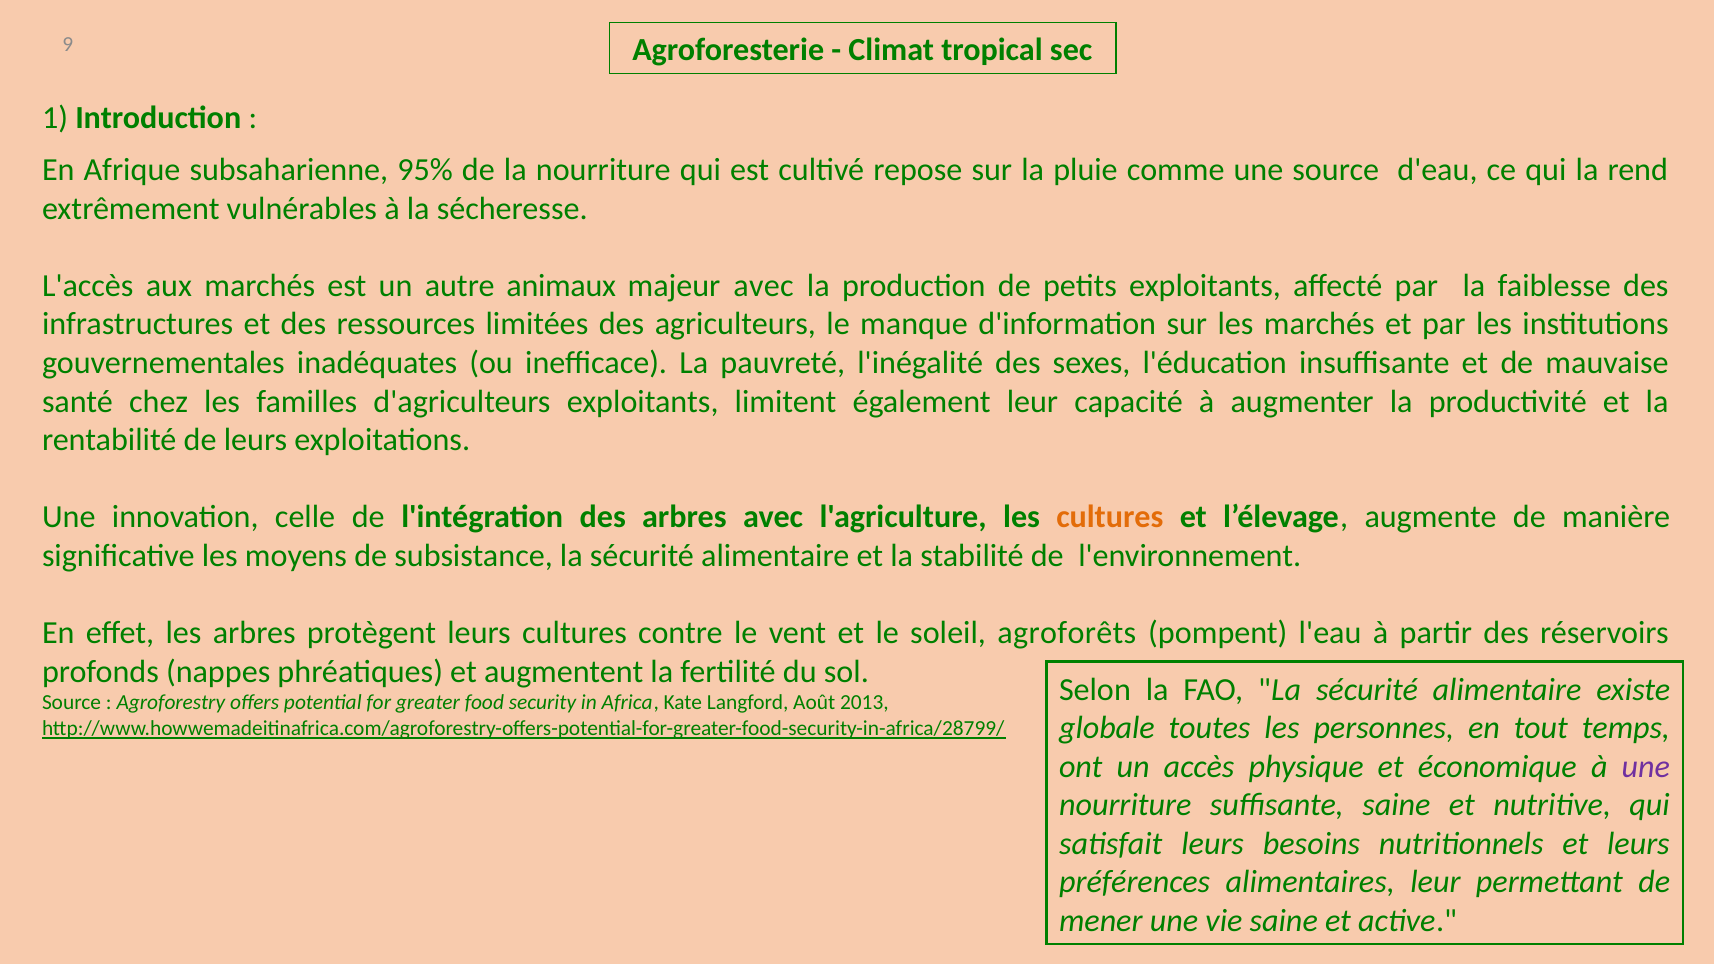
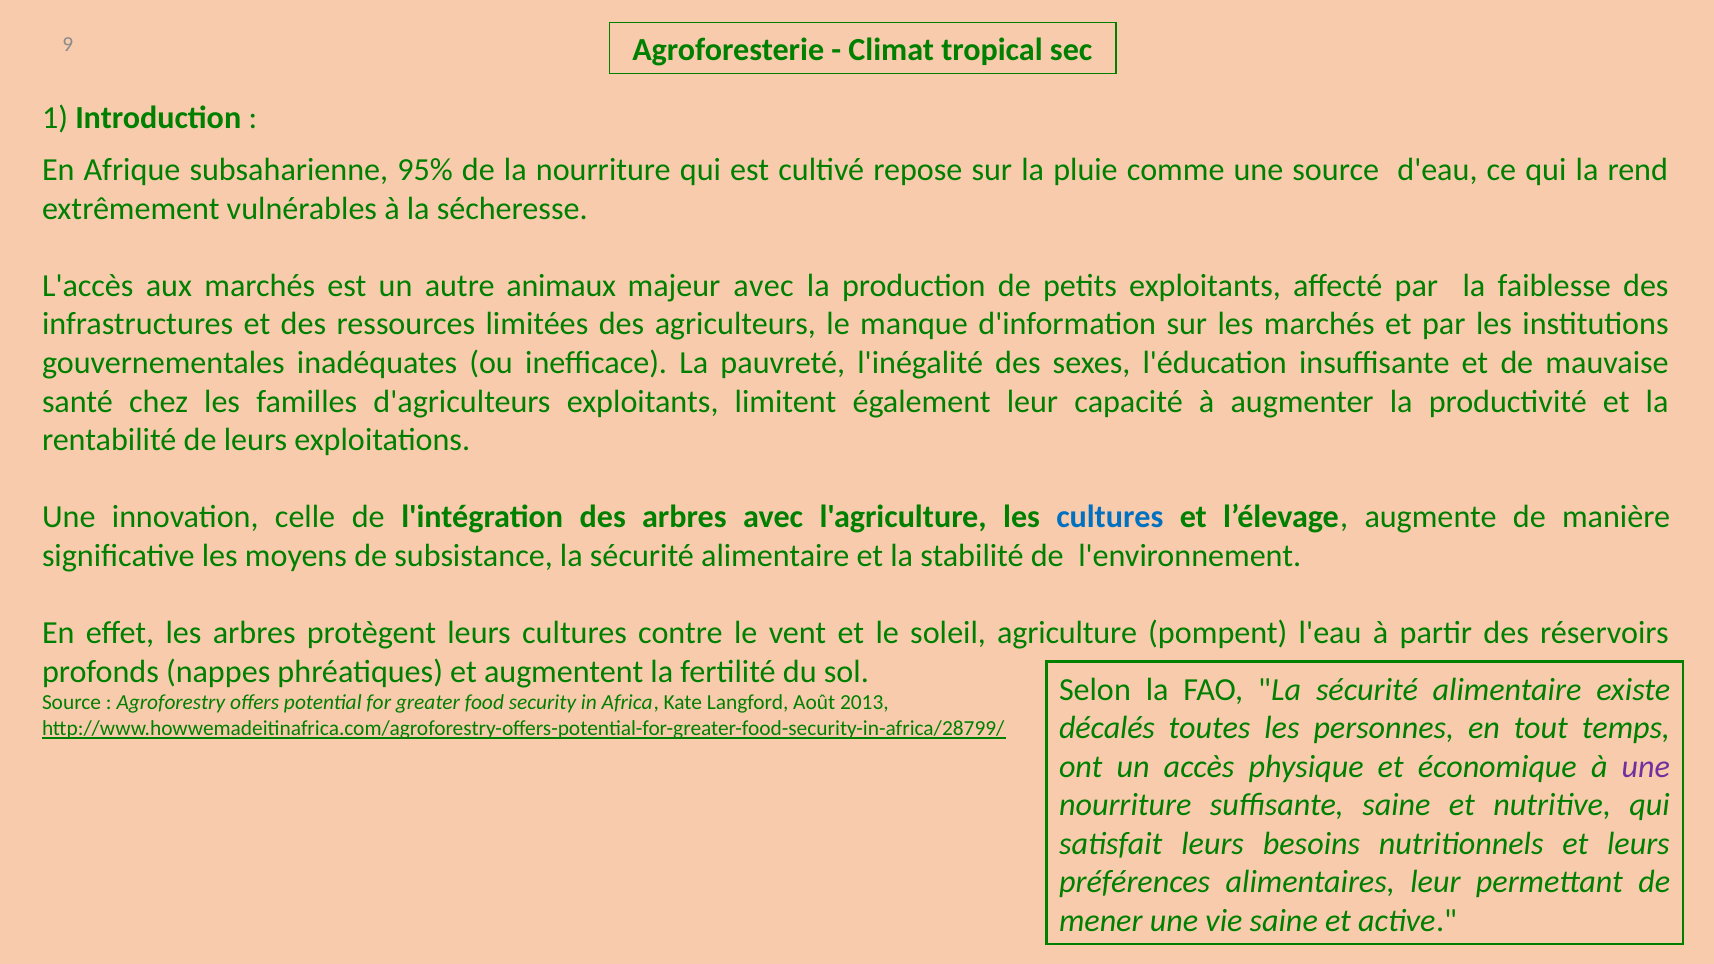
cultures at (1110, 517) colour: orange -> blue
agroforêts: agroforêts -> agriculture
globale: globale -> décalés
